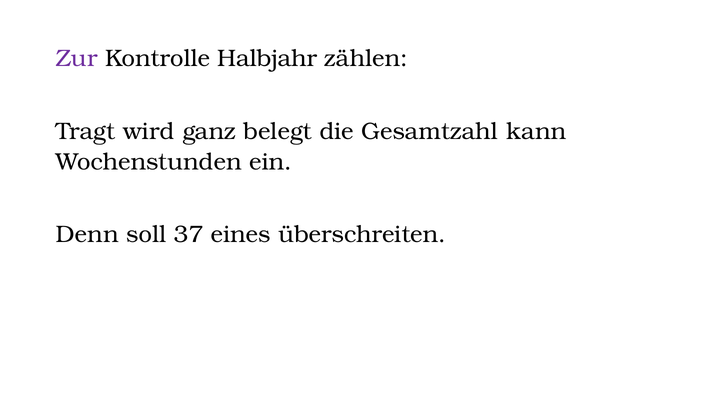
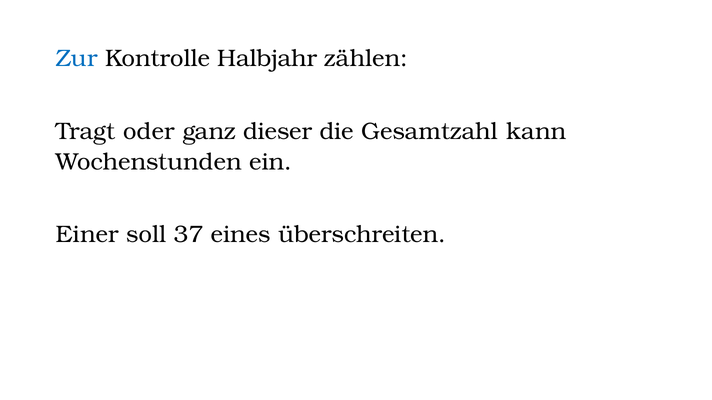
Zur colour: purple -> blue
wird: wird -> oder
belegt: belegt -> dieser
Denn: Denn -> Einer
